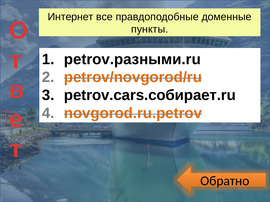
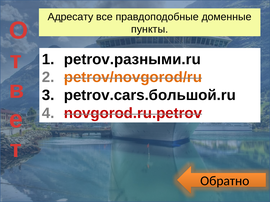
Интернет: Интернет -> Адресату
petrov.cars.собирает.ru: petrov.cars.собирает.ru -> petrov.cars.большой.ru
novgorod.ru.petrov colour: orange -> red
